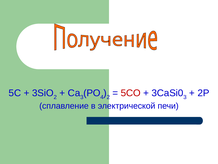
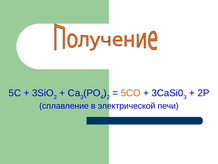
5СО colour: red -> orange
